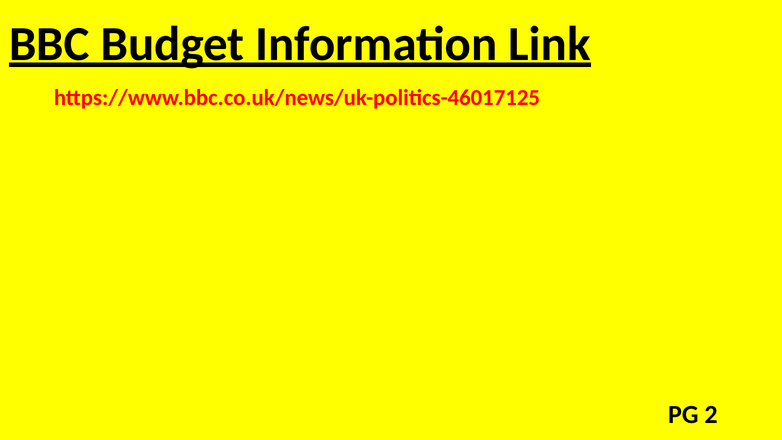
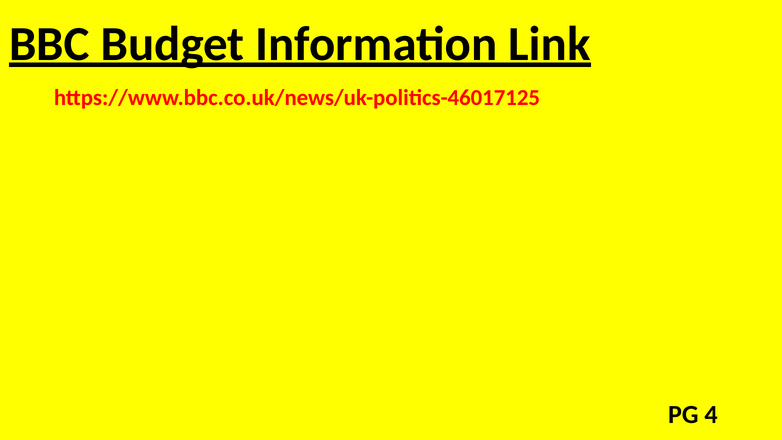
2: 2 -> 4
